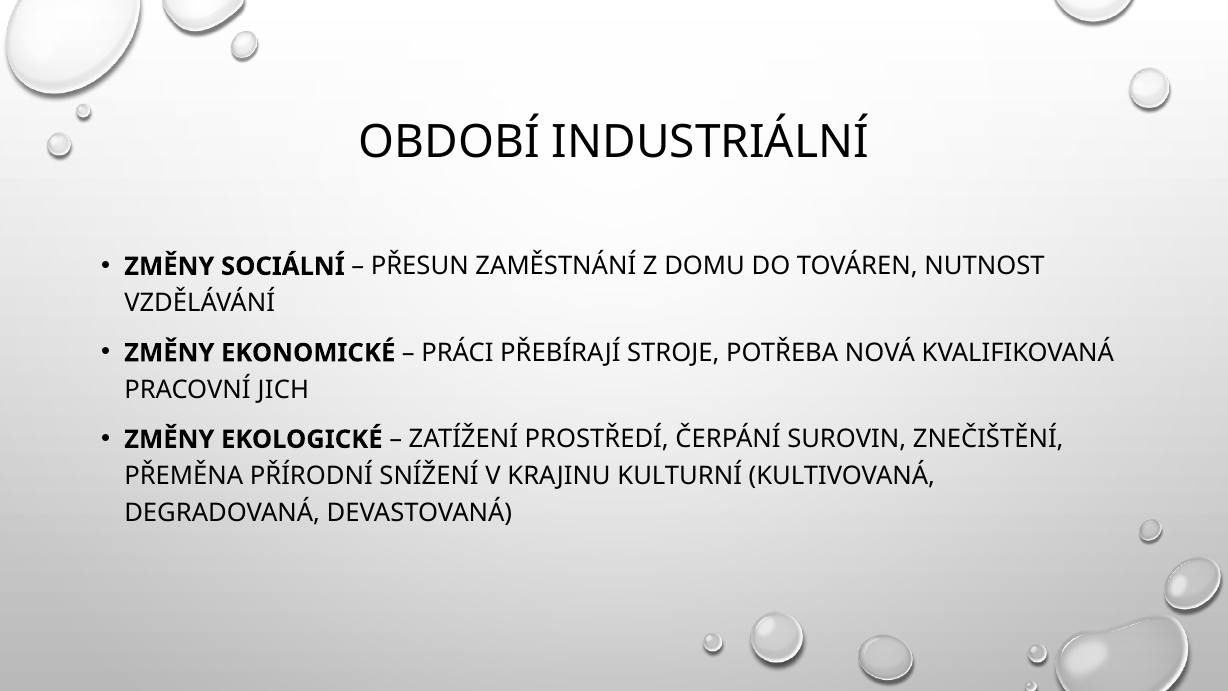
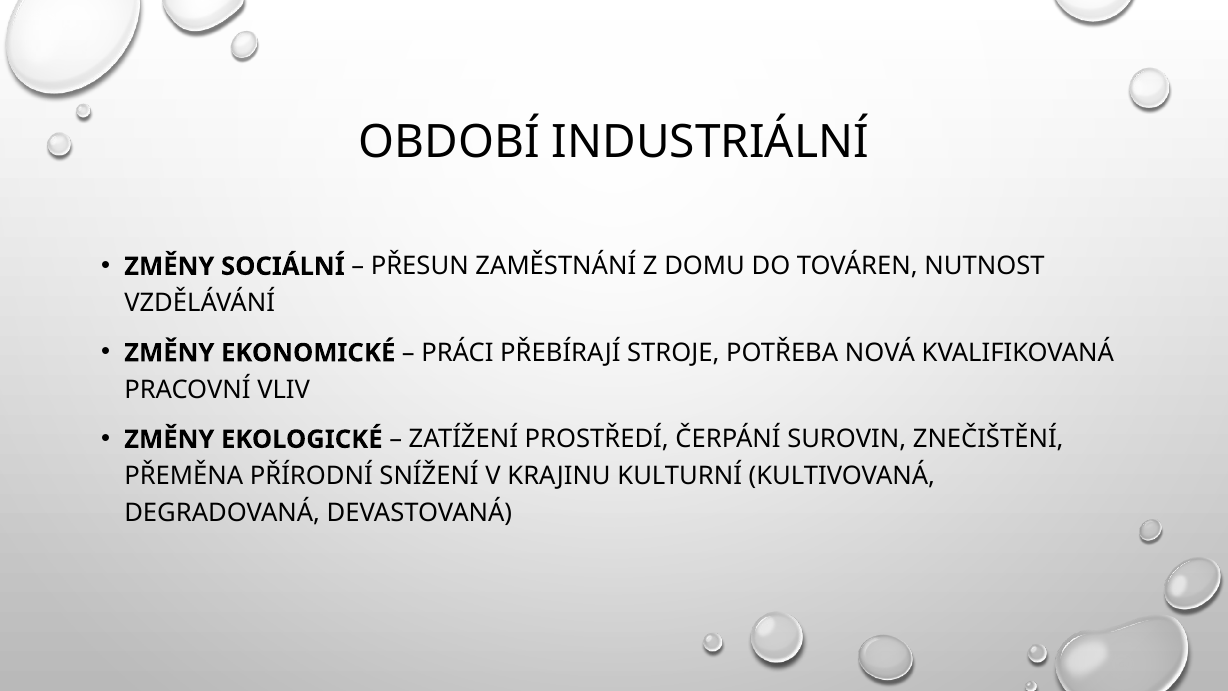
JICH: JICH -> VLIV
